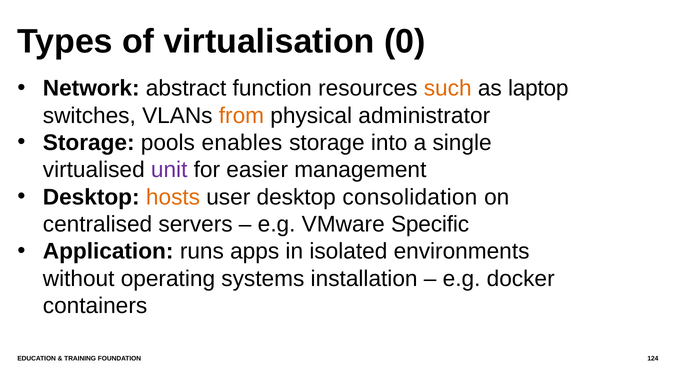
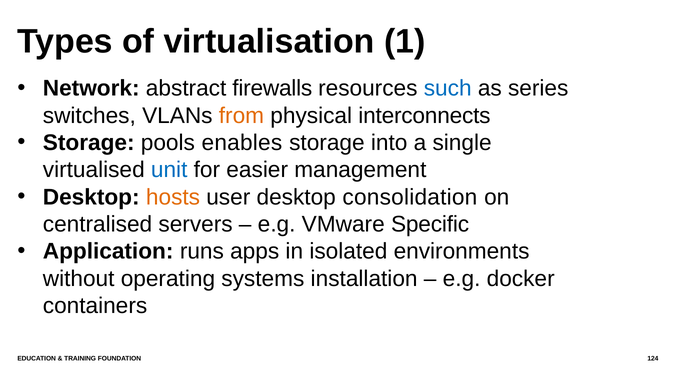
0: 0 -> 1
function: function -> firewalls
such colour: orange -> blue
laptop: laptop -> series
administrator: administrator -> interconnects
unit colour: purple -> blue
